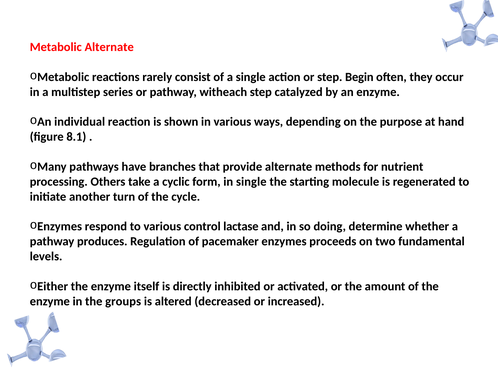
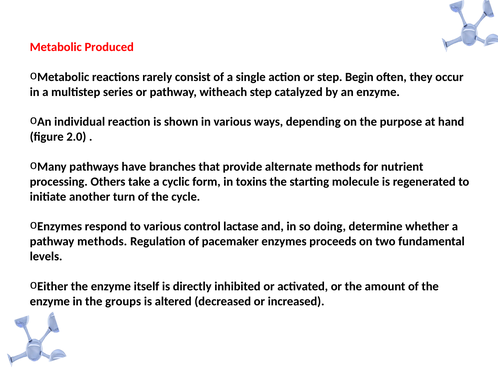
Metabolic Alternate: Alternate -> Produced
8.1: 8.1 -> 2.0
in single: single -> toxins
pathway produces: produces -> methods
